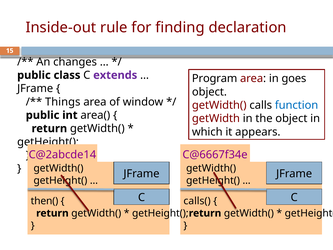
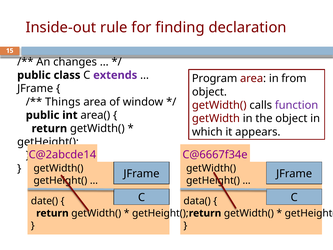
goes: goes -> from
function colour: blue -> purple
then(: then( -> date(
calls(: calls( -> data(
